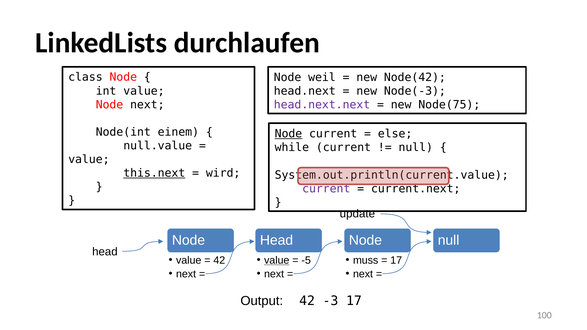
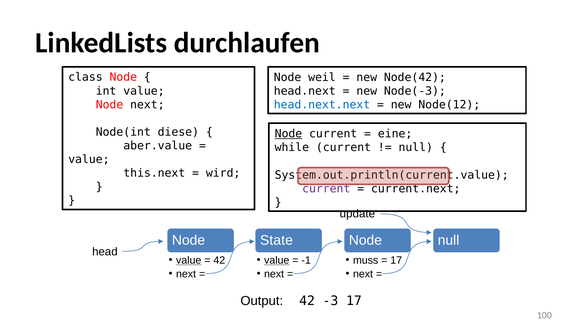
head.next.next colour: purple -> blue
Node(75: Node(75 -> Node(12
einem: einem -> diese
else: else -> eine
null.value: null.value -> aber.value
this.next underline: present -> none
Head at (277, 240): Head -> State
value at (189, 260) underline: none -> present
-5: -5 -> -1
